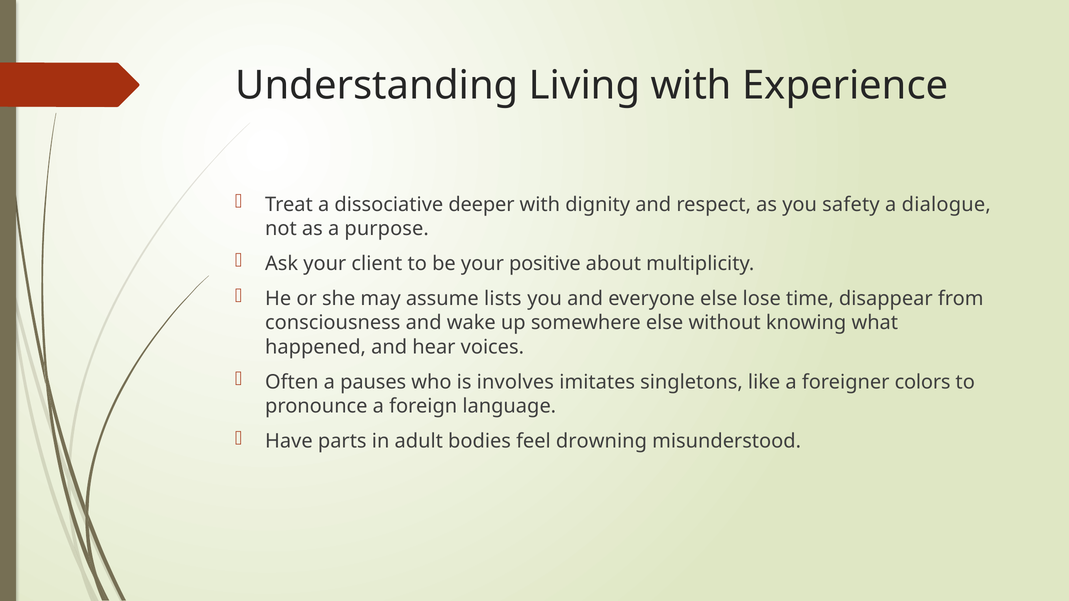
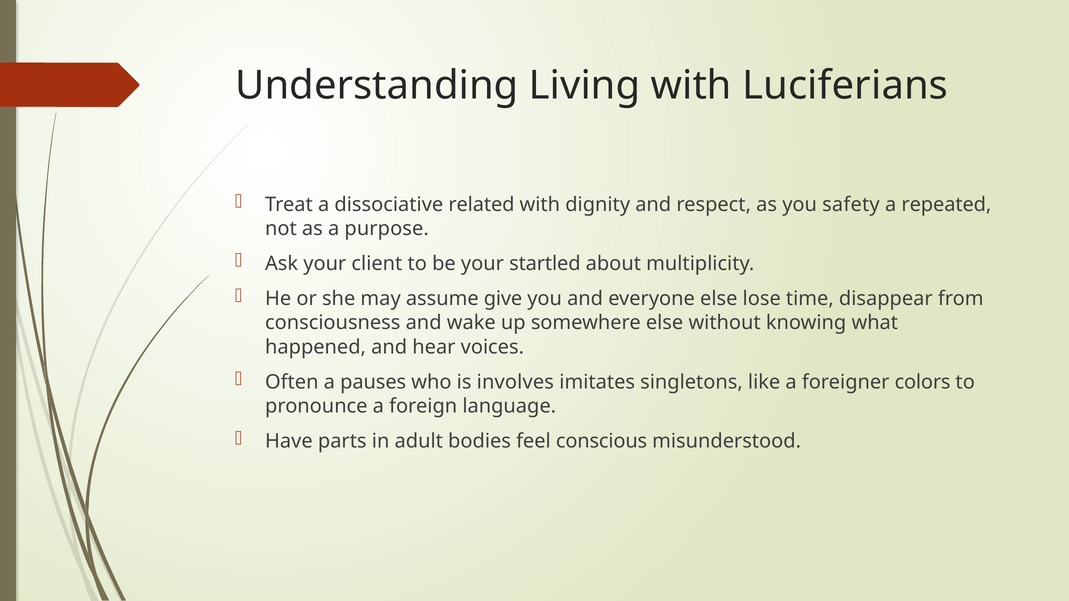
Experience: Experience -> Luciferians
deeper: deeper -> related
dialogue: dialogue -> repeated
positive: positive -> startled
lists: lists -> give
drowning: drowning -> conscious
